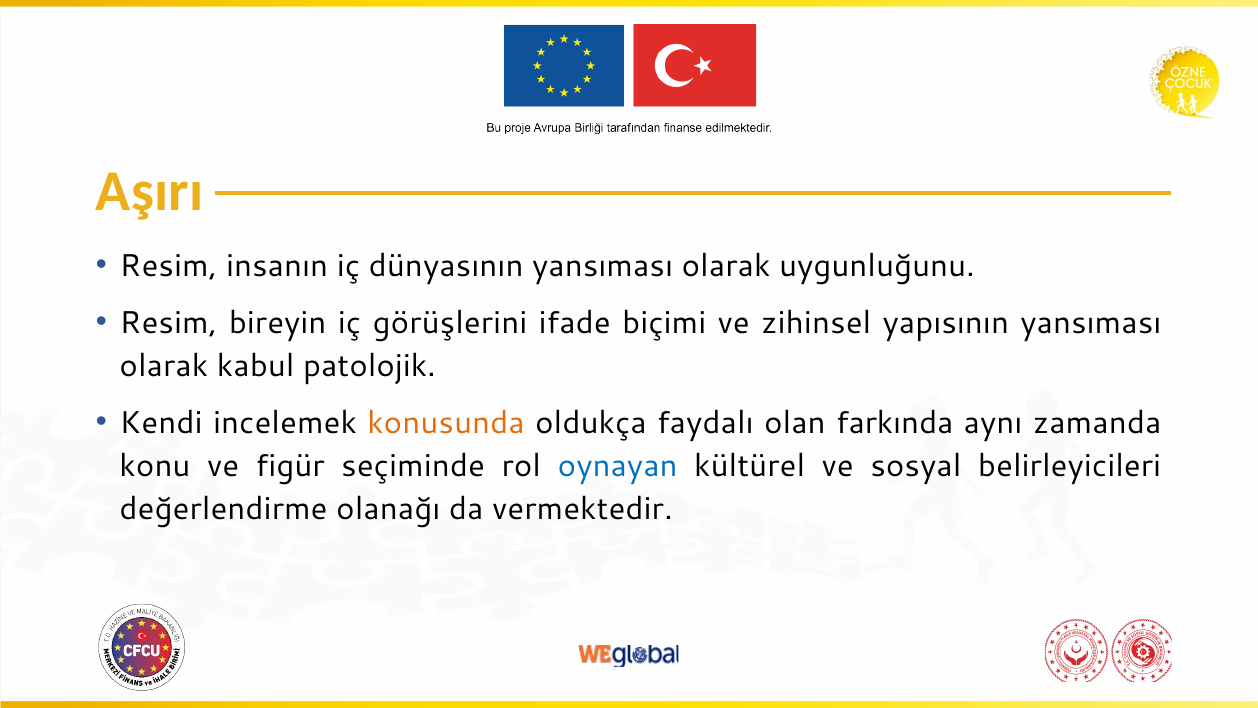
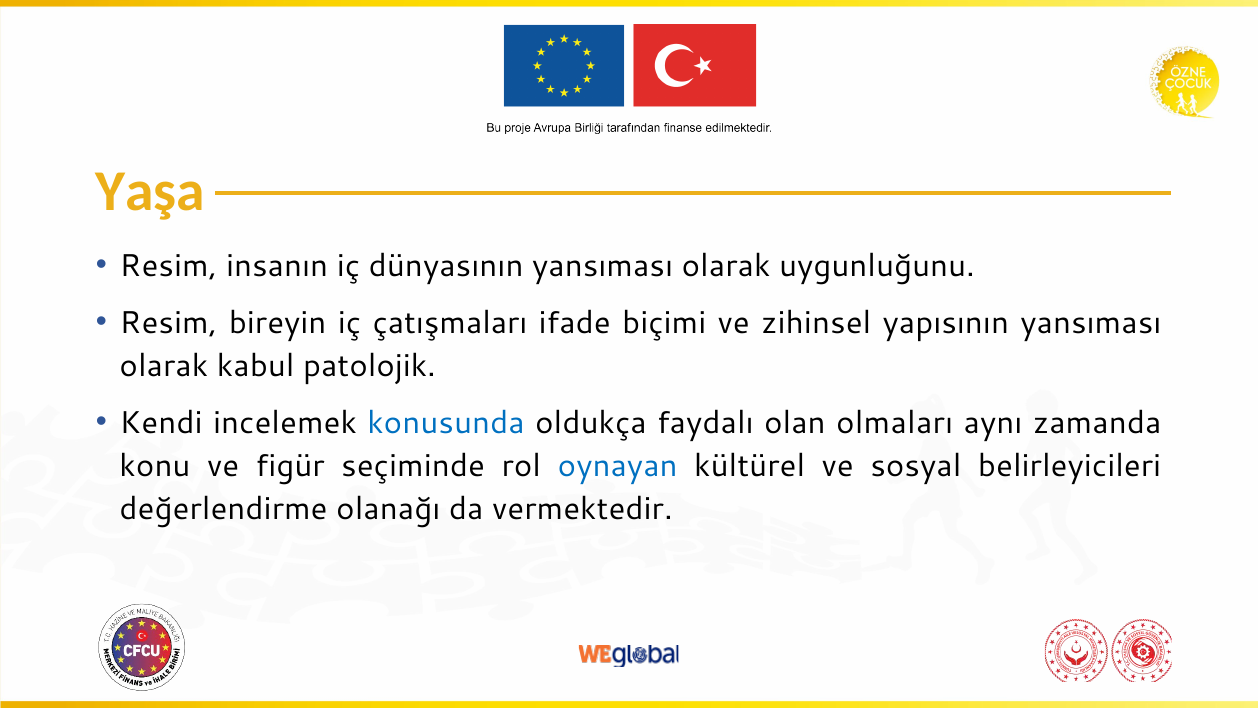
Aşırı: Aşırı -> Yaşa
görüşlerini: görüşlerini -> çatışmaları
konusunda colour: orange -> blue
farkında: farkında -> olmaları
